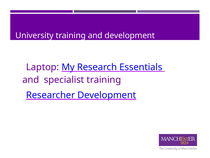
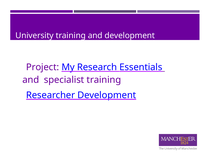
Laptop: Laptop -> Project
